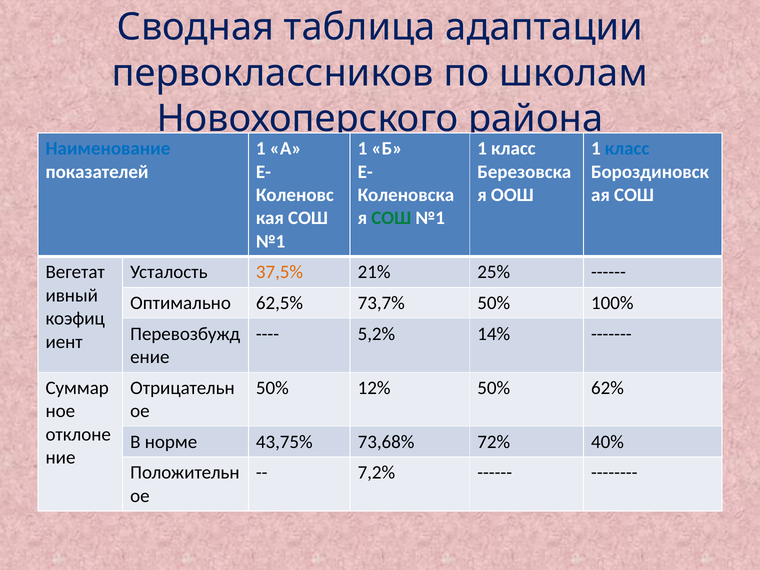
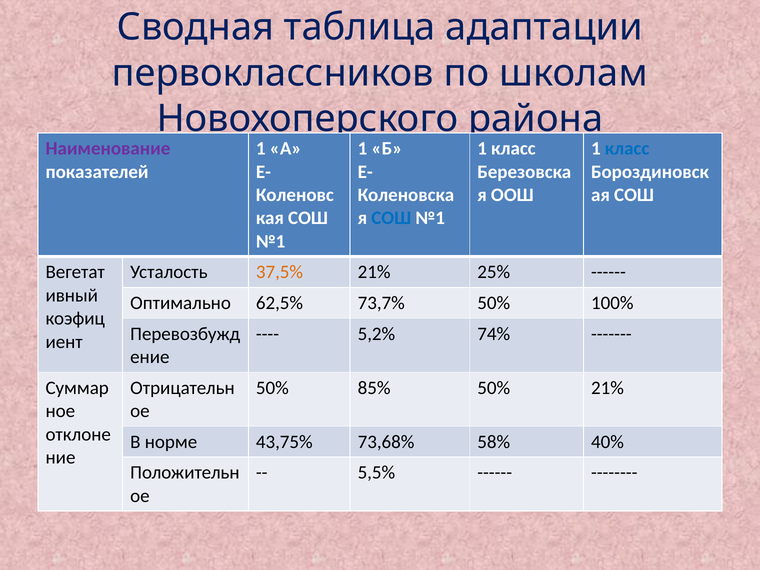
Наименование colour: blue -> purple
СОШ at (391, 218) colour: green -> blue
14%: 14% -> 74%
12%: 12% -> 85%
50% 62%: 62% -> 21%
72%: 72% -> 58%
7,2%: 7,2% -> 5,5%
